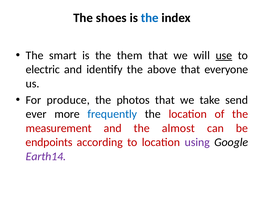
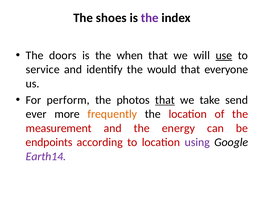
the at (150, 18) colour: blue -> purple
smart: smart -> doors
them: them -> when
electric: electric -> service
above: above -> would
produce: produce -> perform
that at (165, 100) underline: none -> present
frequently colour: blue -> orange
almost: almost -> energy
